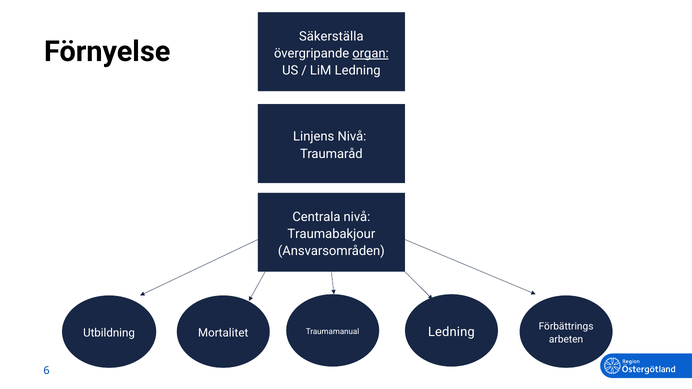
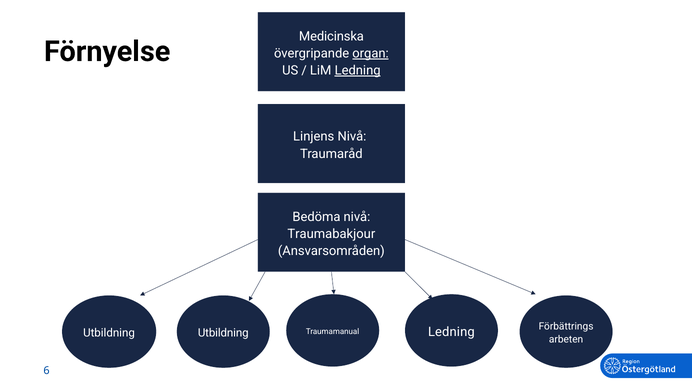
Säkerställa: Säkerställa -> Medicinska
Ledning at (358, 71) underline: none -> present
Centrala: Centrala -> Bedöma
Utbildning Mortalitet: Mortalitet -> Utbildning
